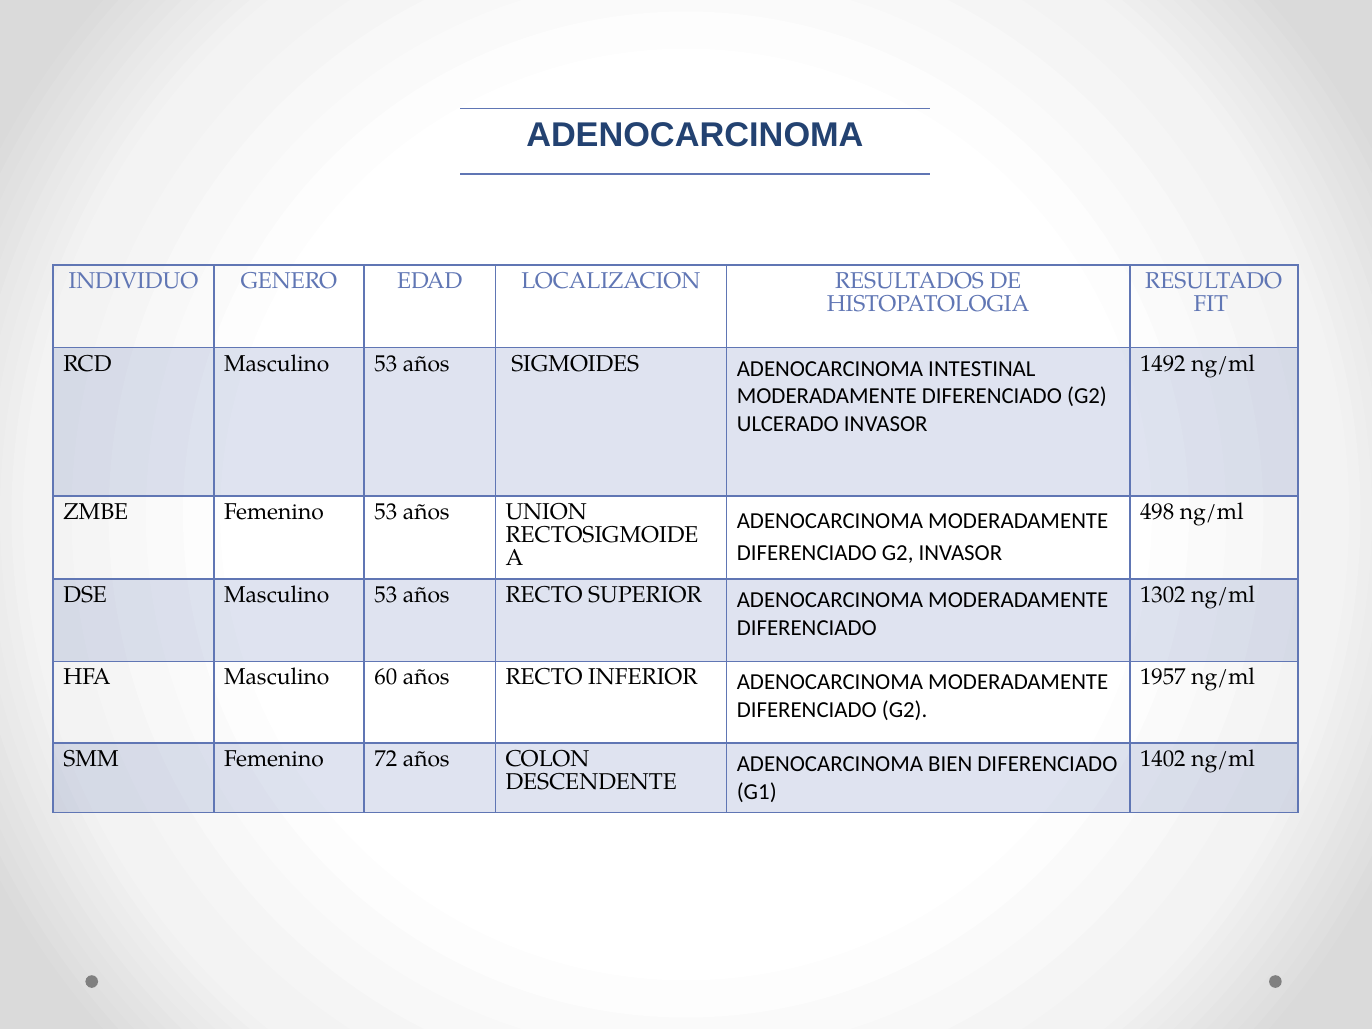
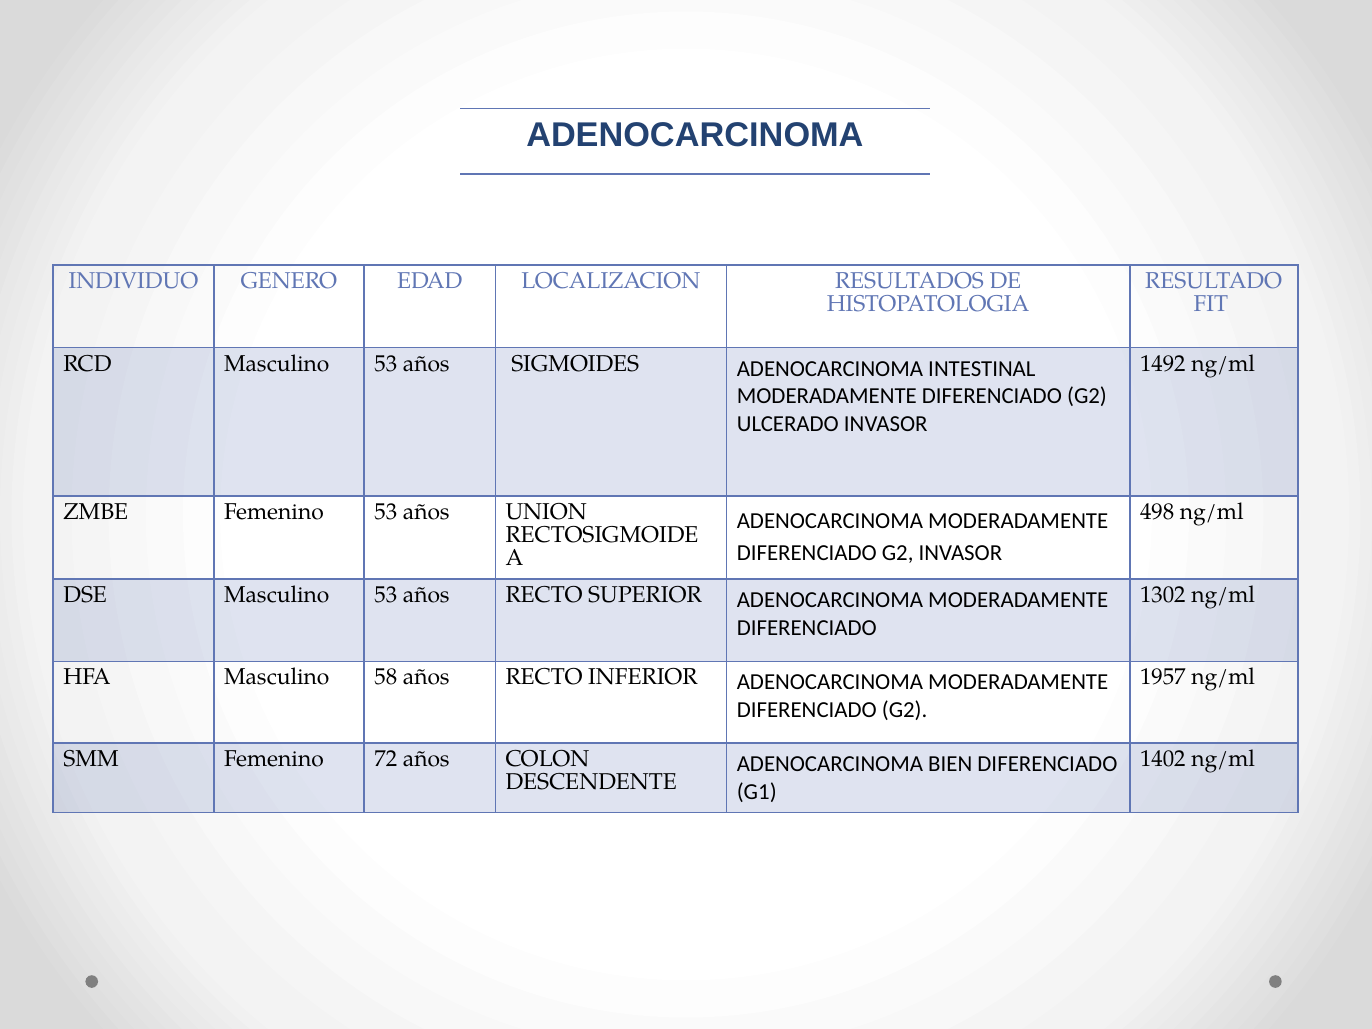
60: 60 -> 58
